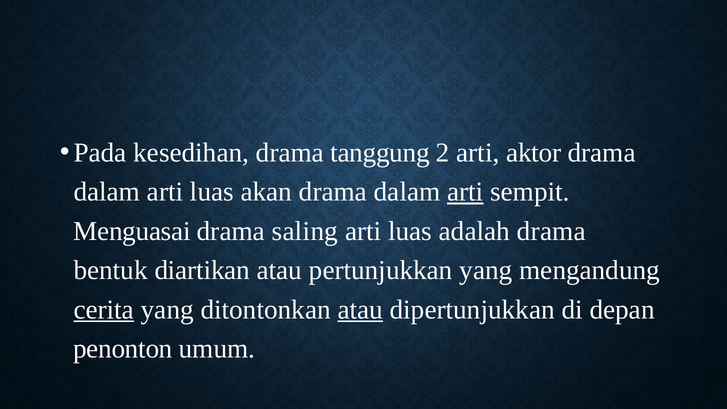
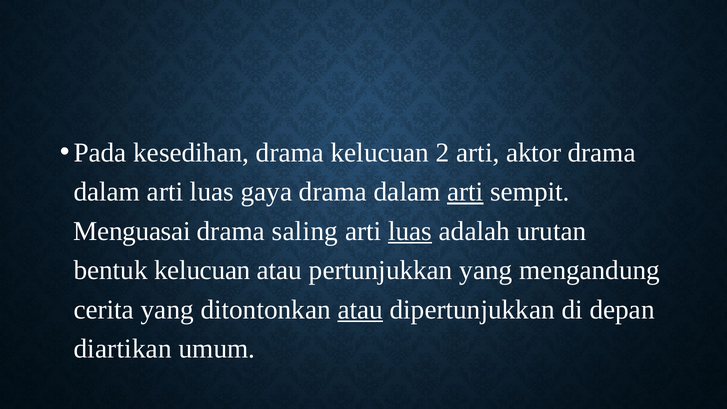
drama tanggung: tanggung -> kelucuan
akan: akan -> gaya
luas at (410, 231) underline: none -> present
adalah drama: drama -> urutan
bentuk diartikan: diartikan -> kelucuan
cerita underline: present -> none
penonton: penonton -> diartikan
